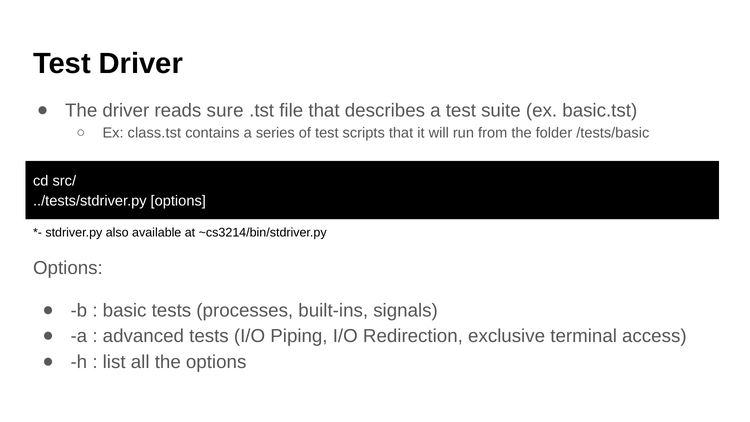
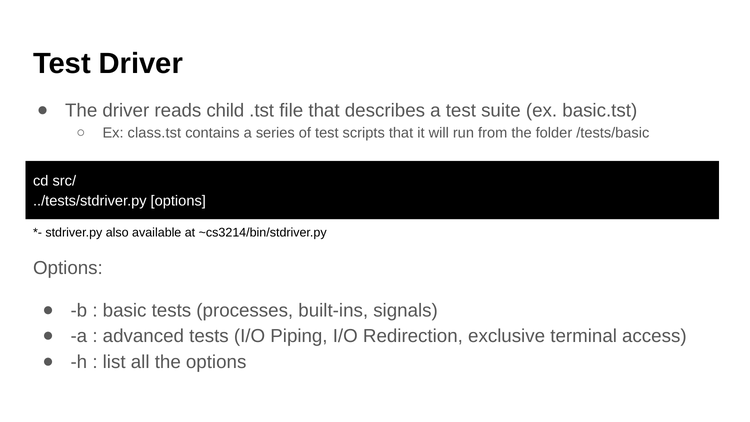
sure: sure -> child
